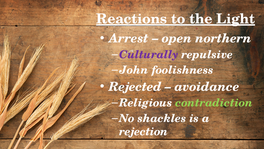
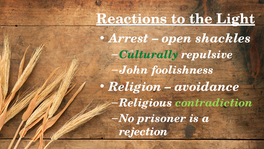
northern: northern -> shackles
Culturally colour: purple -> green
Rejected: Rejected -> Religion
shackles: shackles -> prisoner
